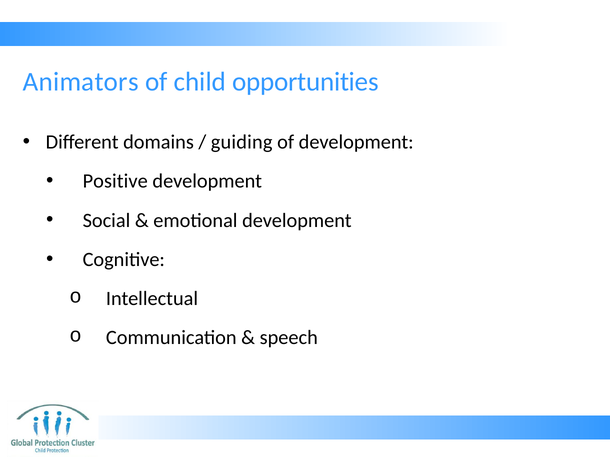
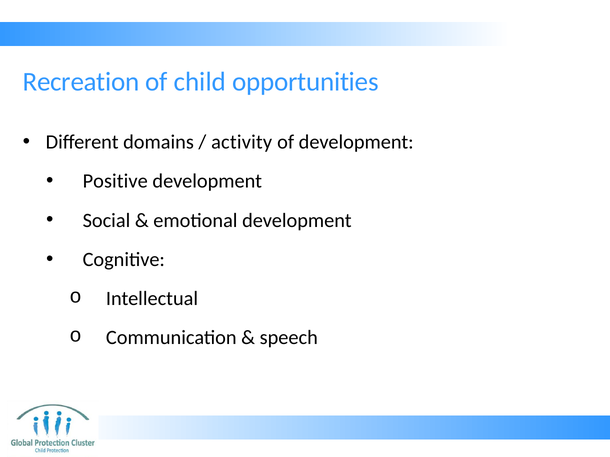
Animators: Animators -> Recreation
guiding: guiding -> activity
